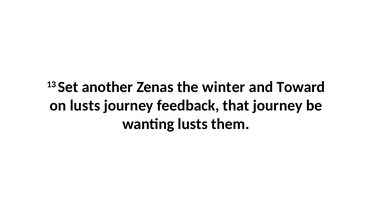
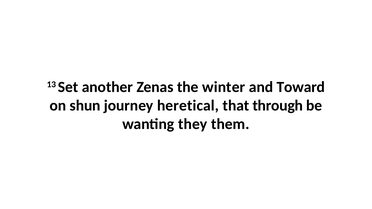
on lusts: lusts -> shun
feedback: feedback -> heretical
that journey: journey -> through
wanting lusts: lusts -> they
